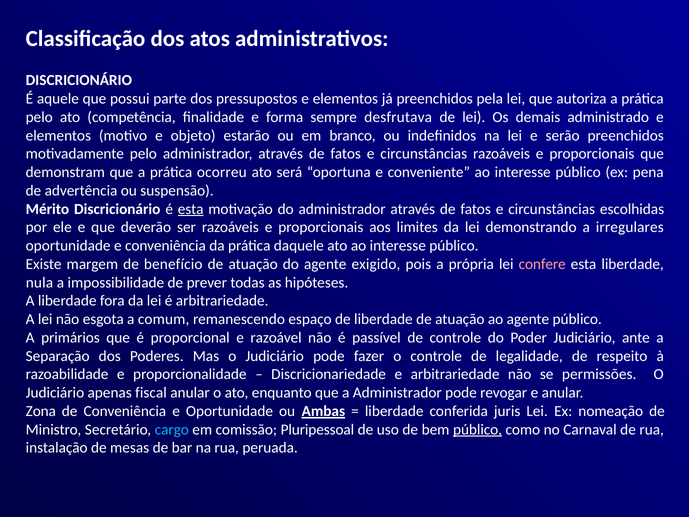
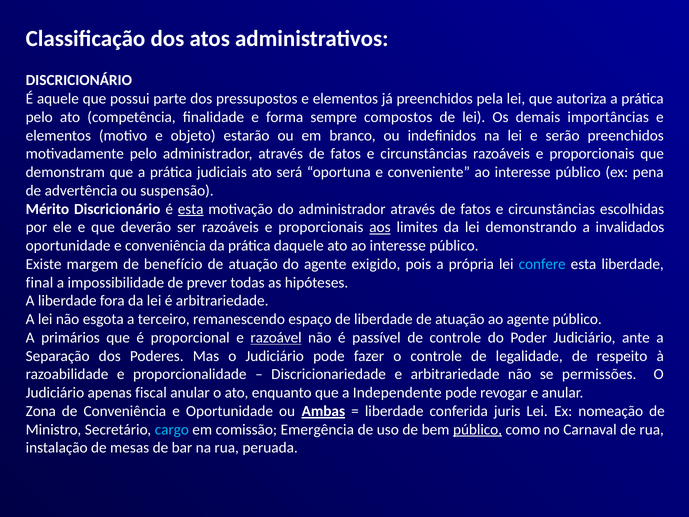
desfrutava: desfrutava -> compostos
administrado: administrado -> importâncias
ocorreu: ocorreu -> judiciais
aos underline: none -> present
irregulares: irregulares -> invalidados
confere colour: pink -> light blue
nula: nula -> final
comum: comum -> terceiro
razoável underline: none -> present
a Administrador: Administrador -> Independente
Pluripessoal: Pluripessoal -> Emergência
